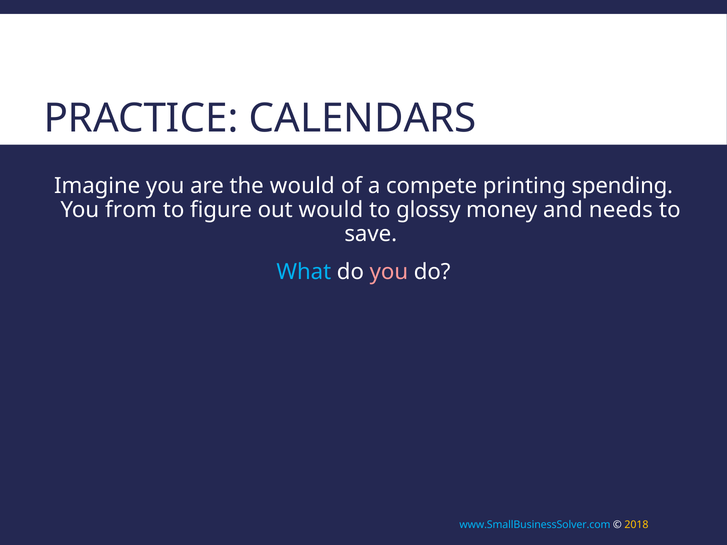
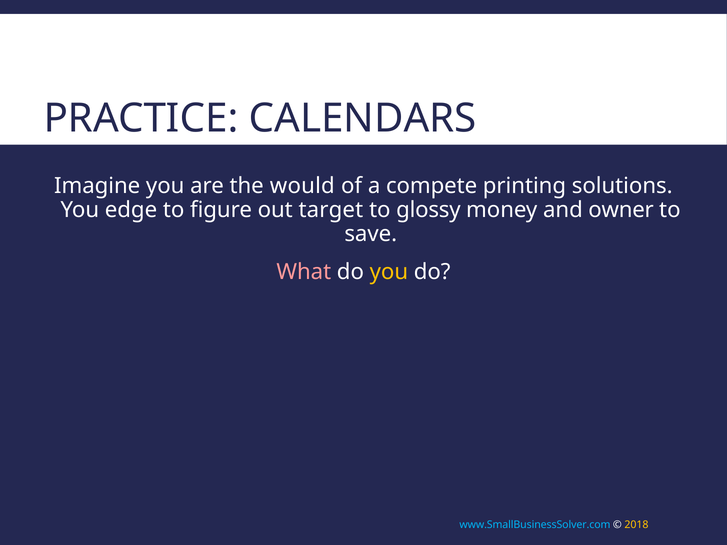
spending: spending -> solutions
from: from -> edge
out would: would -> target
needs: needs -> owner
What colour: light blue -> pink
you at (389, 272) colour: pink -> yellow
